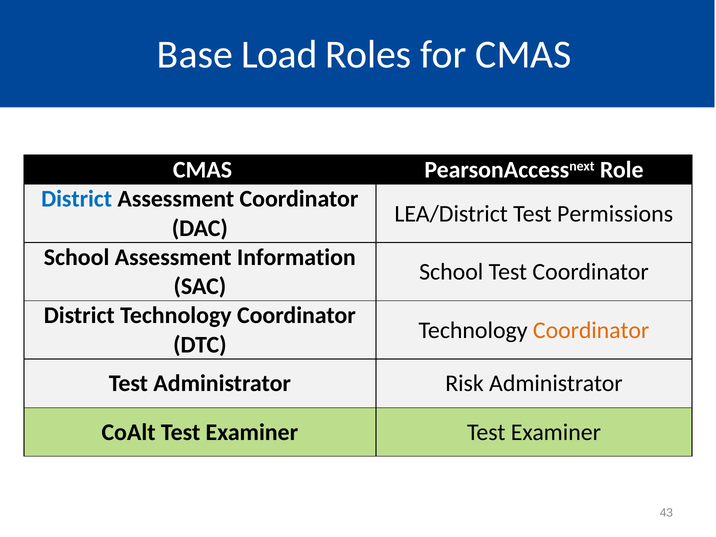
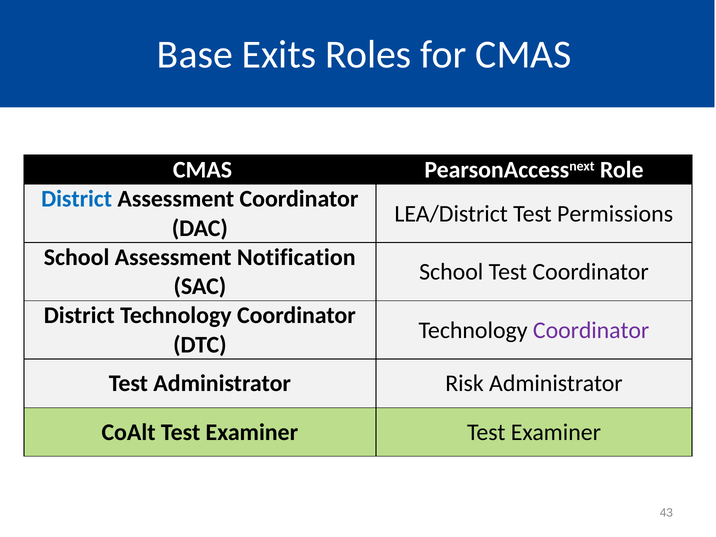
Load: Load -> Exits
Information: Information -> Notification
Coordinator at (591, 330) colour: orange -> purple
